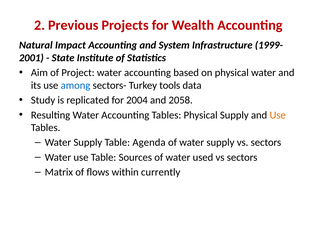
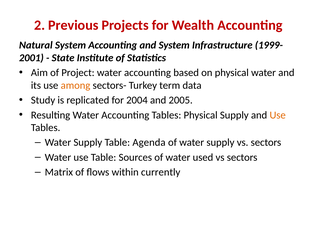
Natural Impact: Impact -> System
among colour: blue -> orange
tools: tools -> term
2058: 2058 -> 2005
